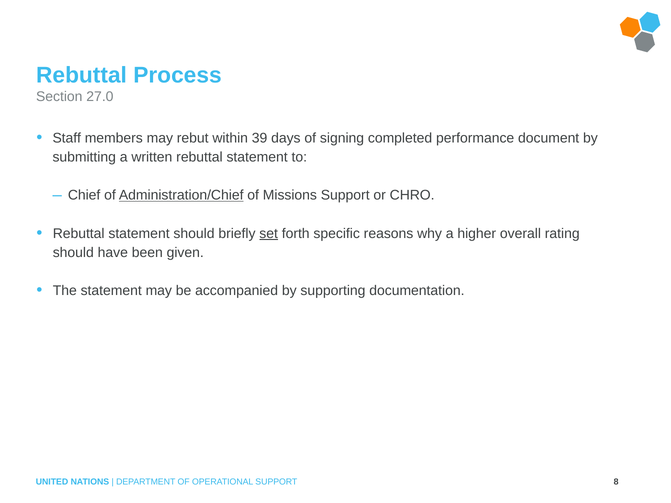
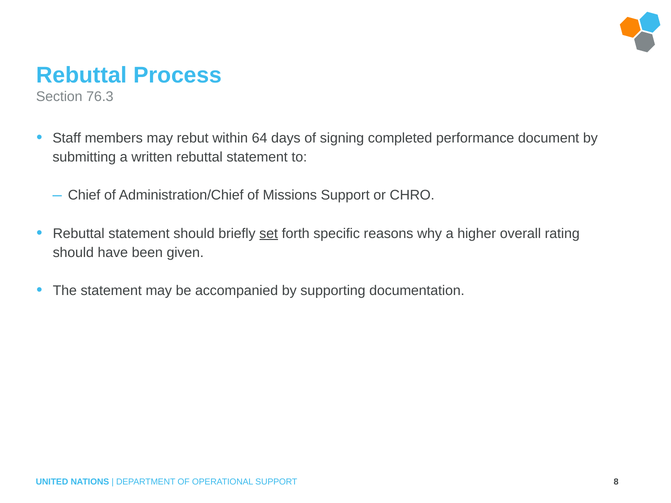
27.0: 27.0 -> 76.3
39: 39 -> 64
Administration/Chief underline: present -> none
